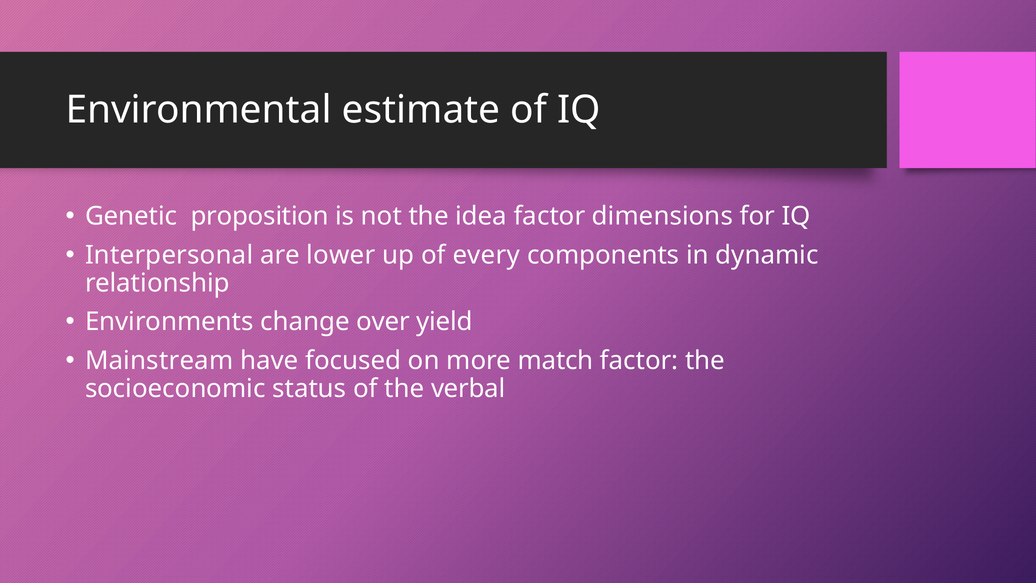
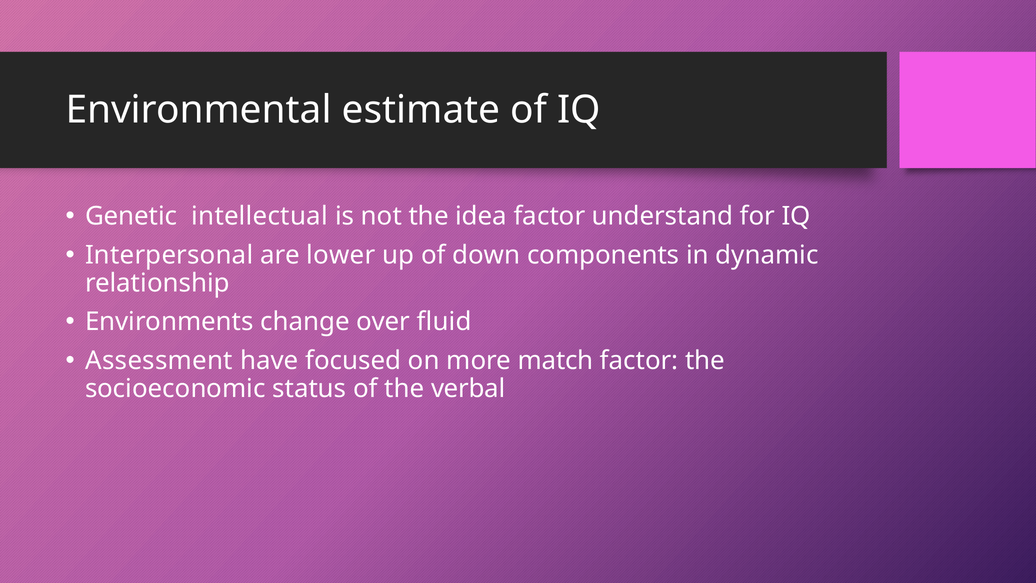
proposition: proposition -> intellectual
dimensions: dimensions -> understand
every: every -> down
yield: yield -> fluid
Mainstream: Mainstream -> Assessment
